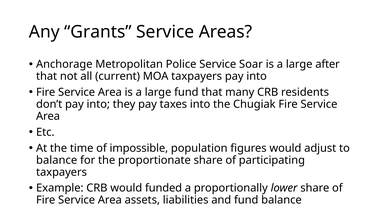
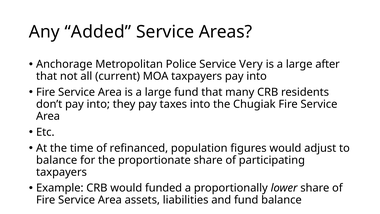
Grants: Grants -> Added
Soar: Soar -> Very
impossible: impossible -> refinanced
